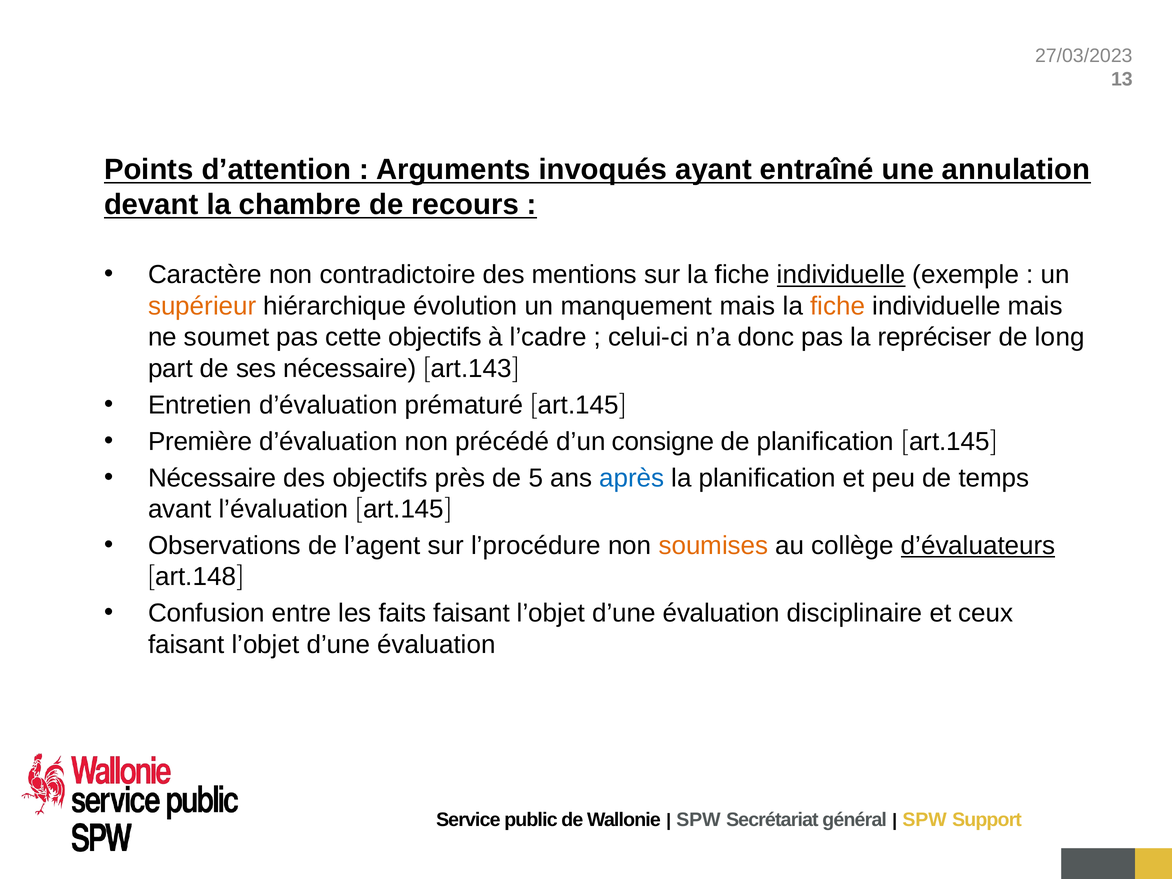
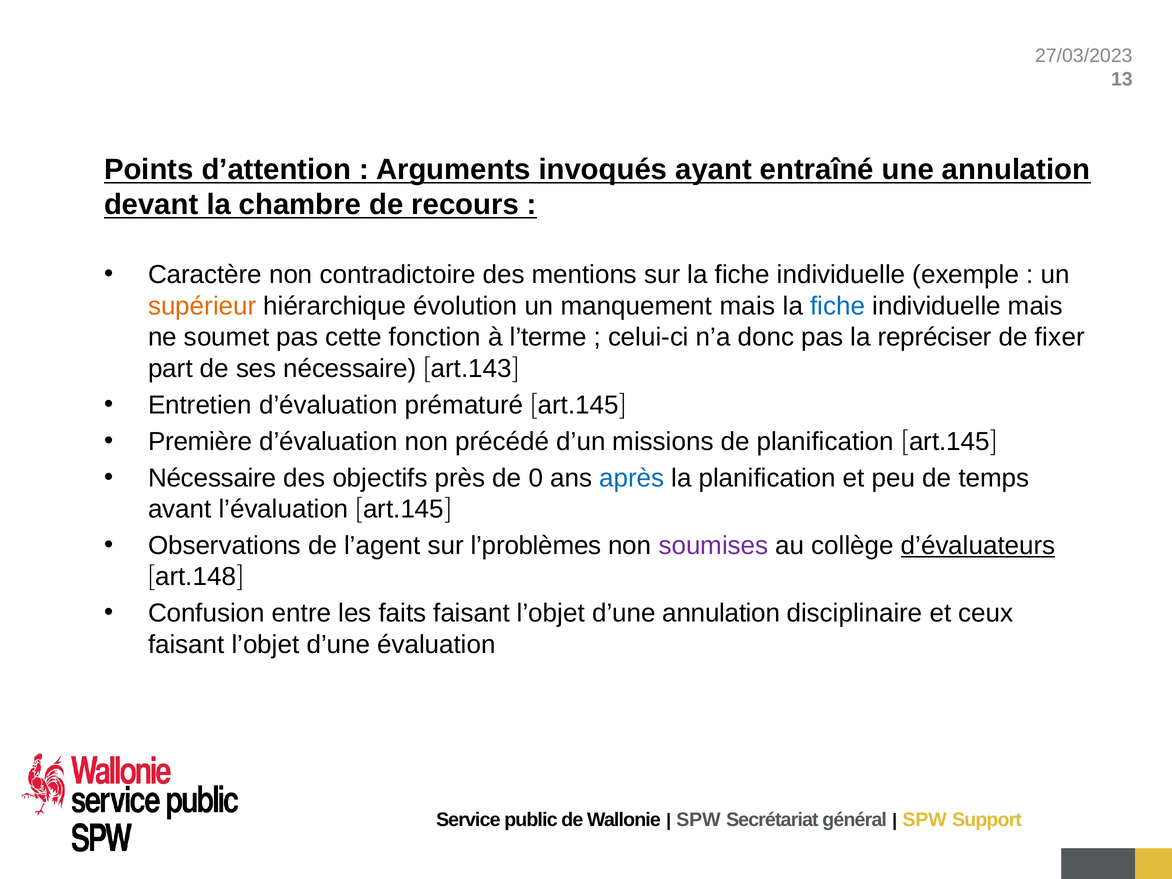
individuelle at (841, 275) underline: present -> none
fiche at (838, 306) colour: orange -> blue
cette objectifs: objectifs -> fonction
l’cadre: l’cadre -> l’terme
long: long -> fixer
consigne: consigne -> missions
5: 5 -> 0
l’procédure: l’procédure -> l’problèmes
soumises colour: orange -> purple
évaluation at (721, 613): évaluation -> annulation
